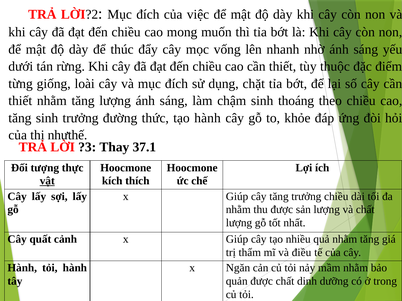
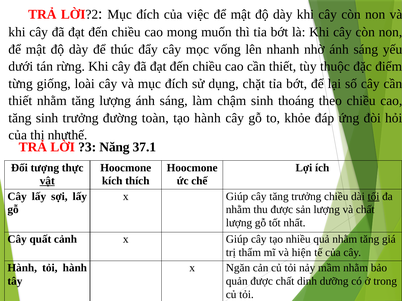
thức: thức -> toàn
Thay: Thay -> Năng
tối underline: none -> present
điều: điều -> hiện
